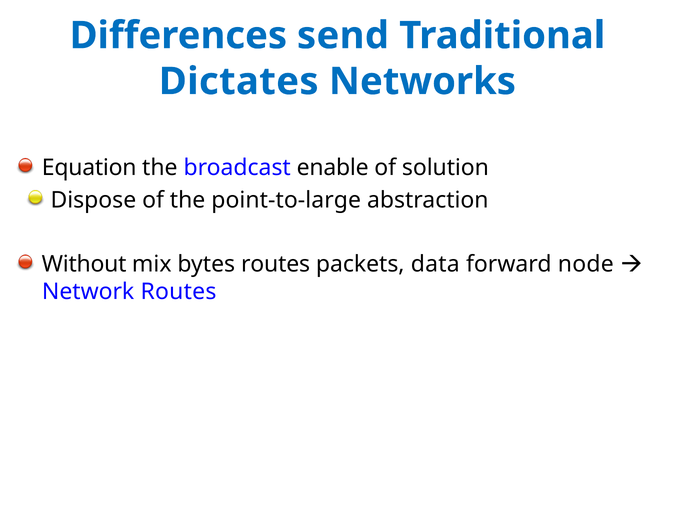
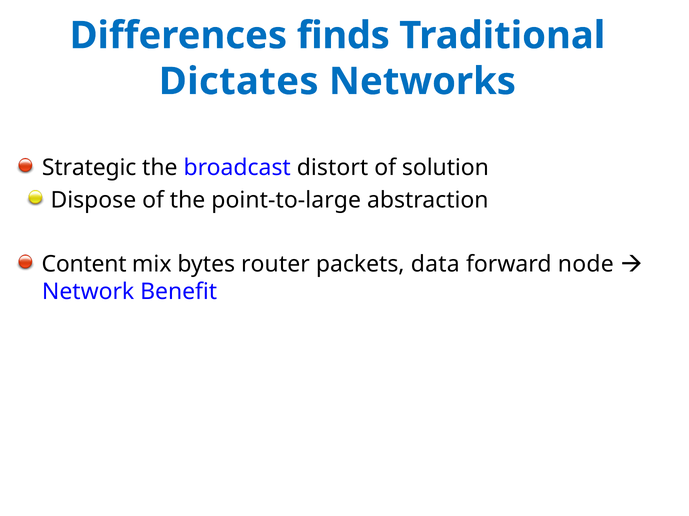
send: send -> finds
Equation: Equation -> Strategic
enable: enable -> distort
Without: Without -> Content
bytes routes: routes -> router
Network Routes: Routes -> Benefit
